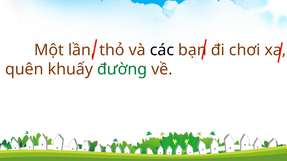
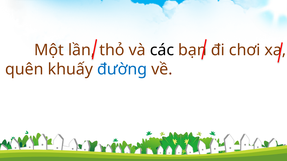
đường colour: green -> blue
